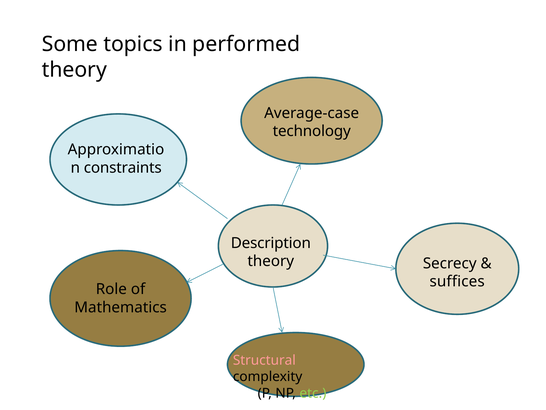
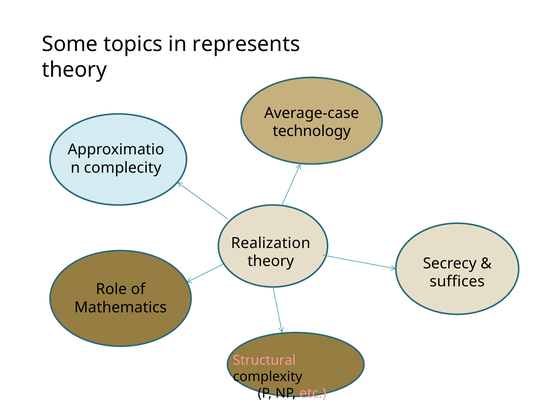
performed: performed -> represents
constraints: constraints -> complecity
Description: Description -> Realization
etc colour: light green -> pink
